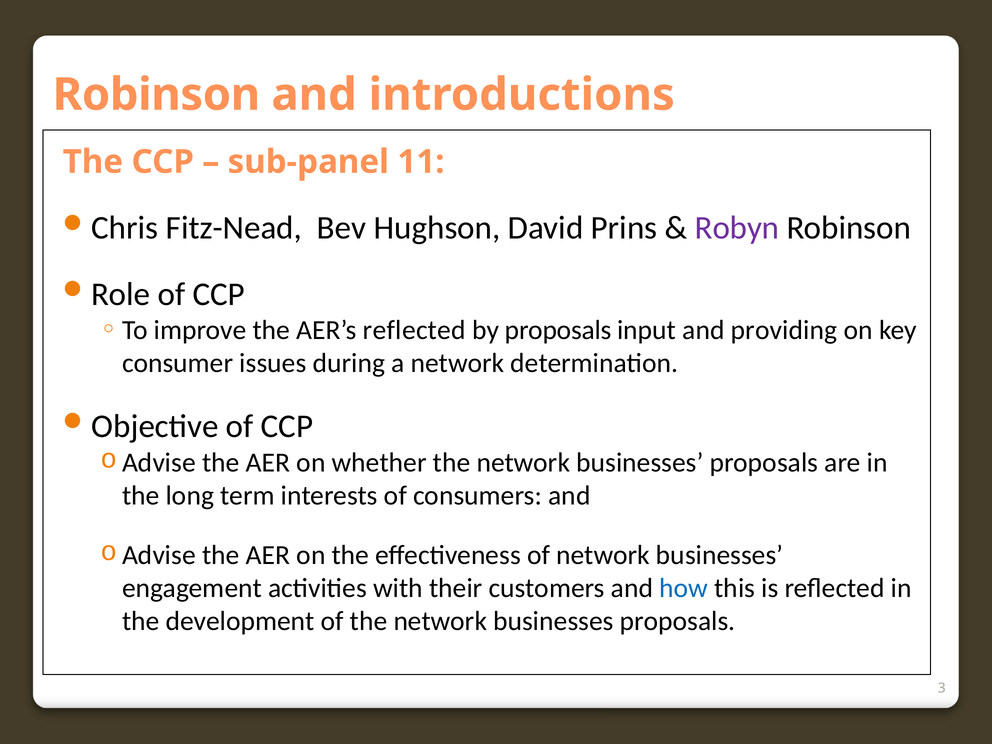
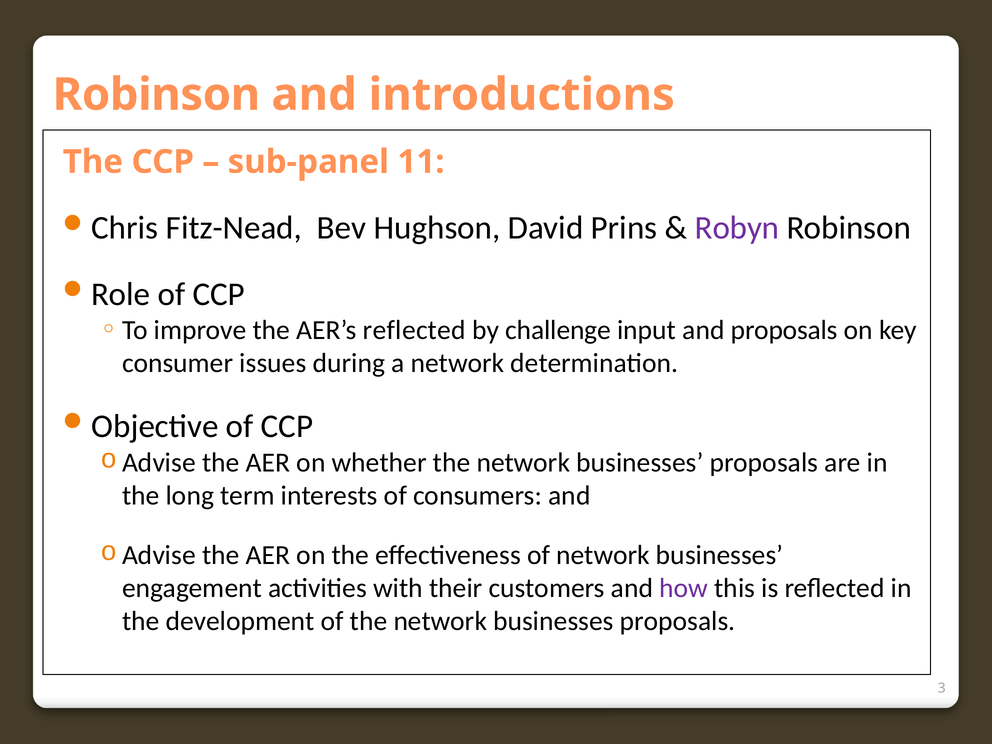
by proposals: proposals -> challenge
and providing: providing -> proposals
how colour: blue -> purple
